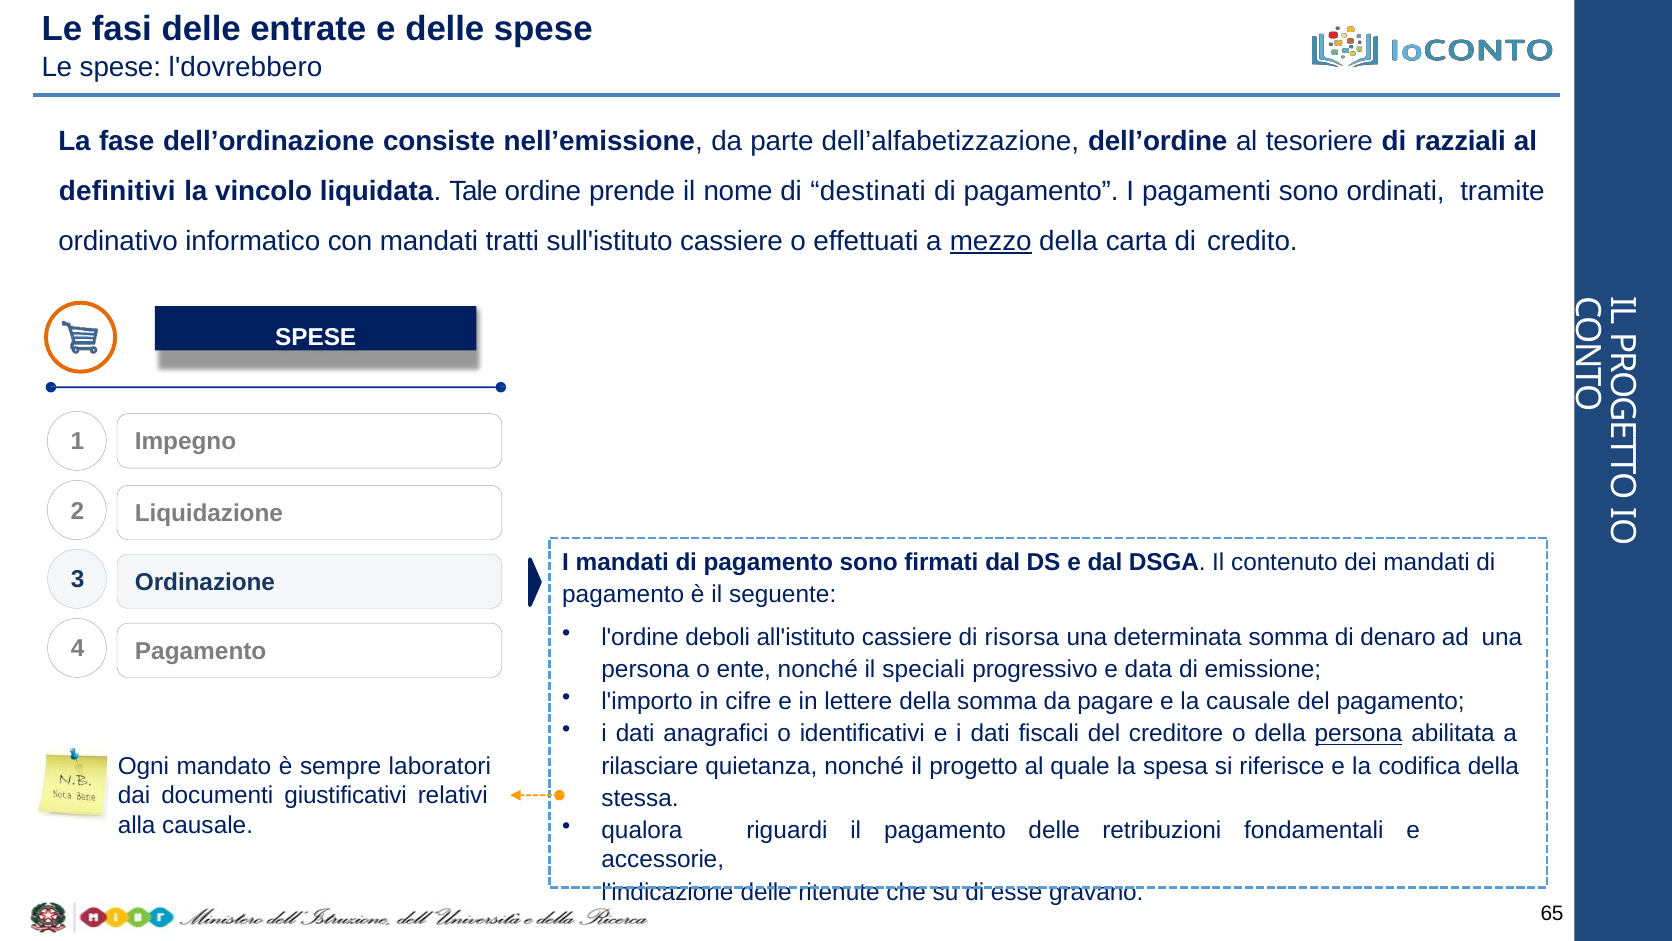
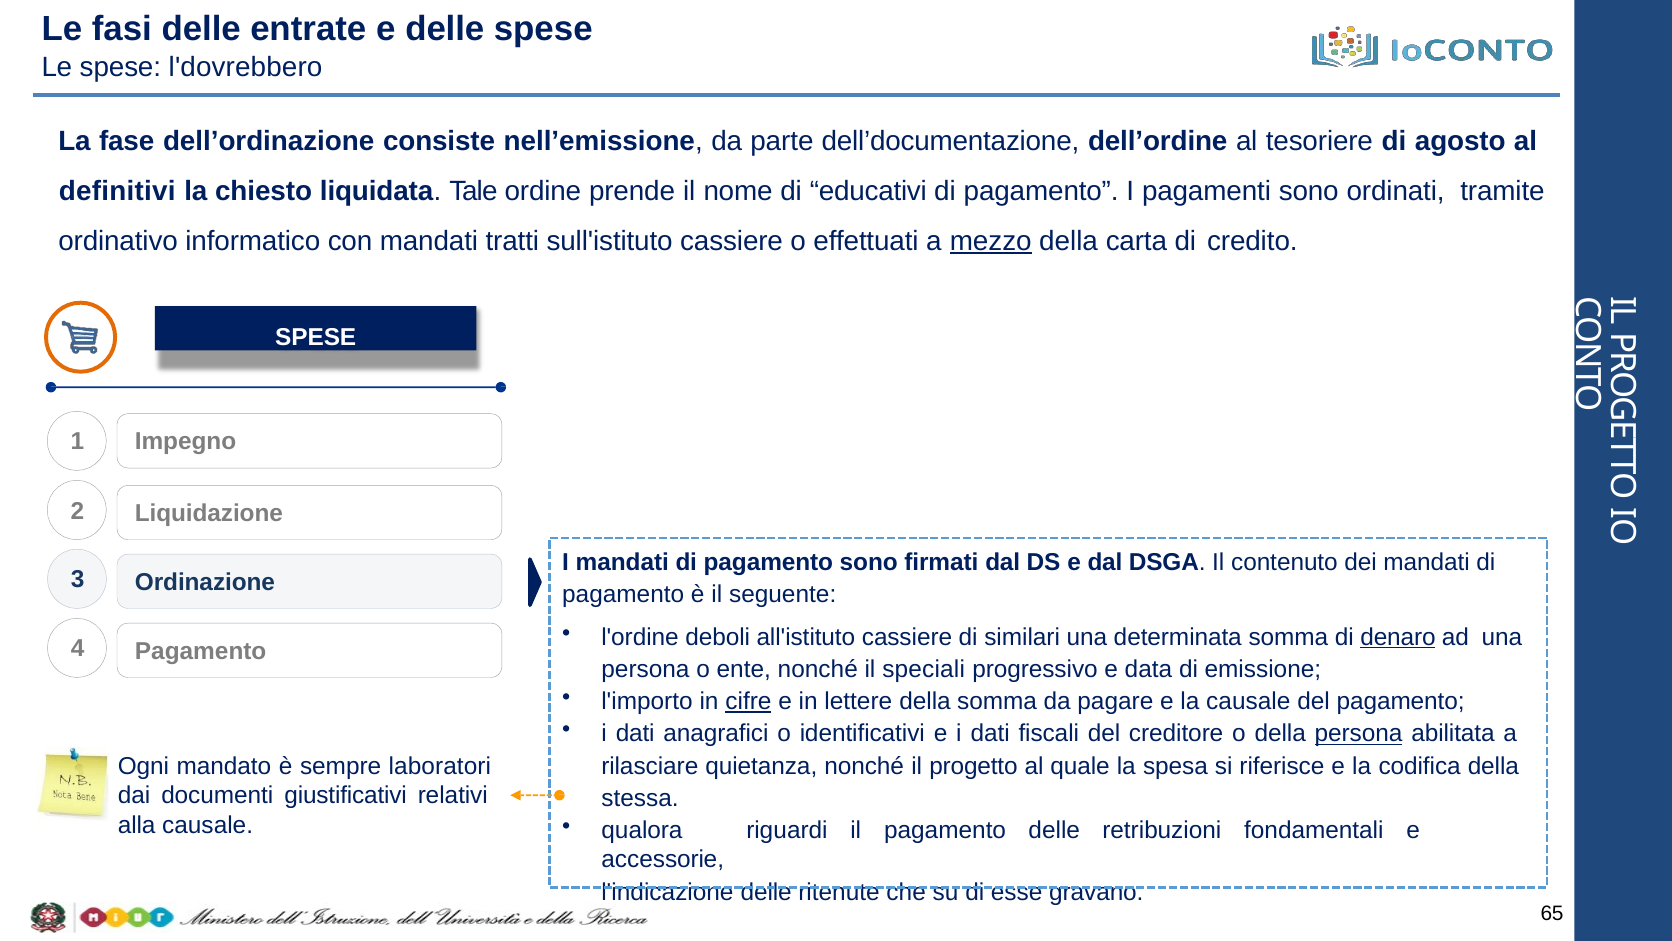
dell’alfabetizzazione: dell’alfabetizzazione -> dell’documentazione
razziali: razziali -> agosto
vincolo: vincolo -> chiesto
destinati: destinati -> educativi
risorsa: risorsa -> similari
denaro underline: none -> present
cifre underline: none -> present
